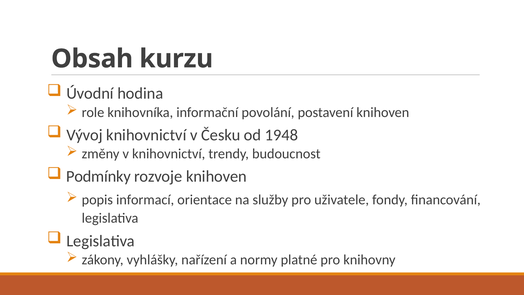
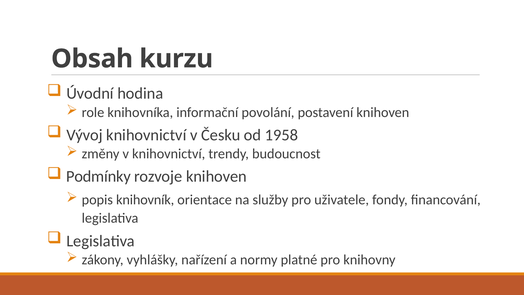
1948: 1948 -> 1958
informací: informací -> knihovník
